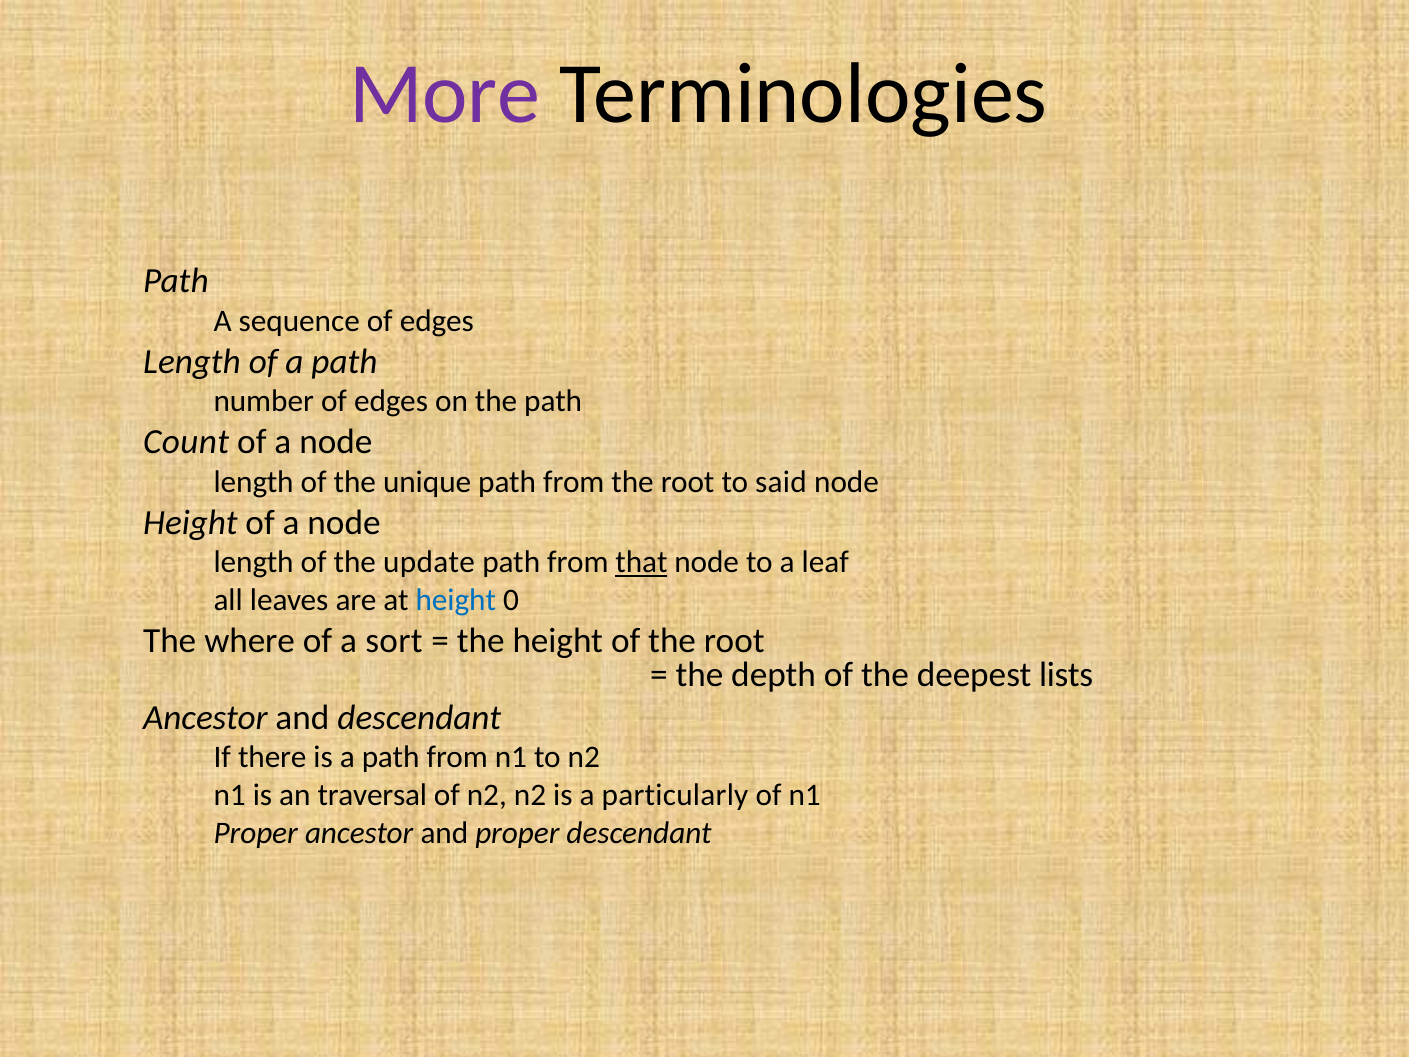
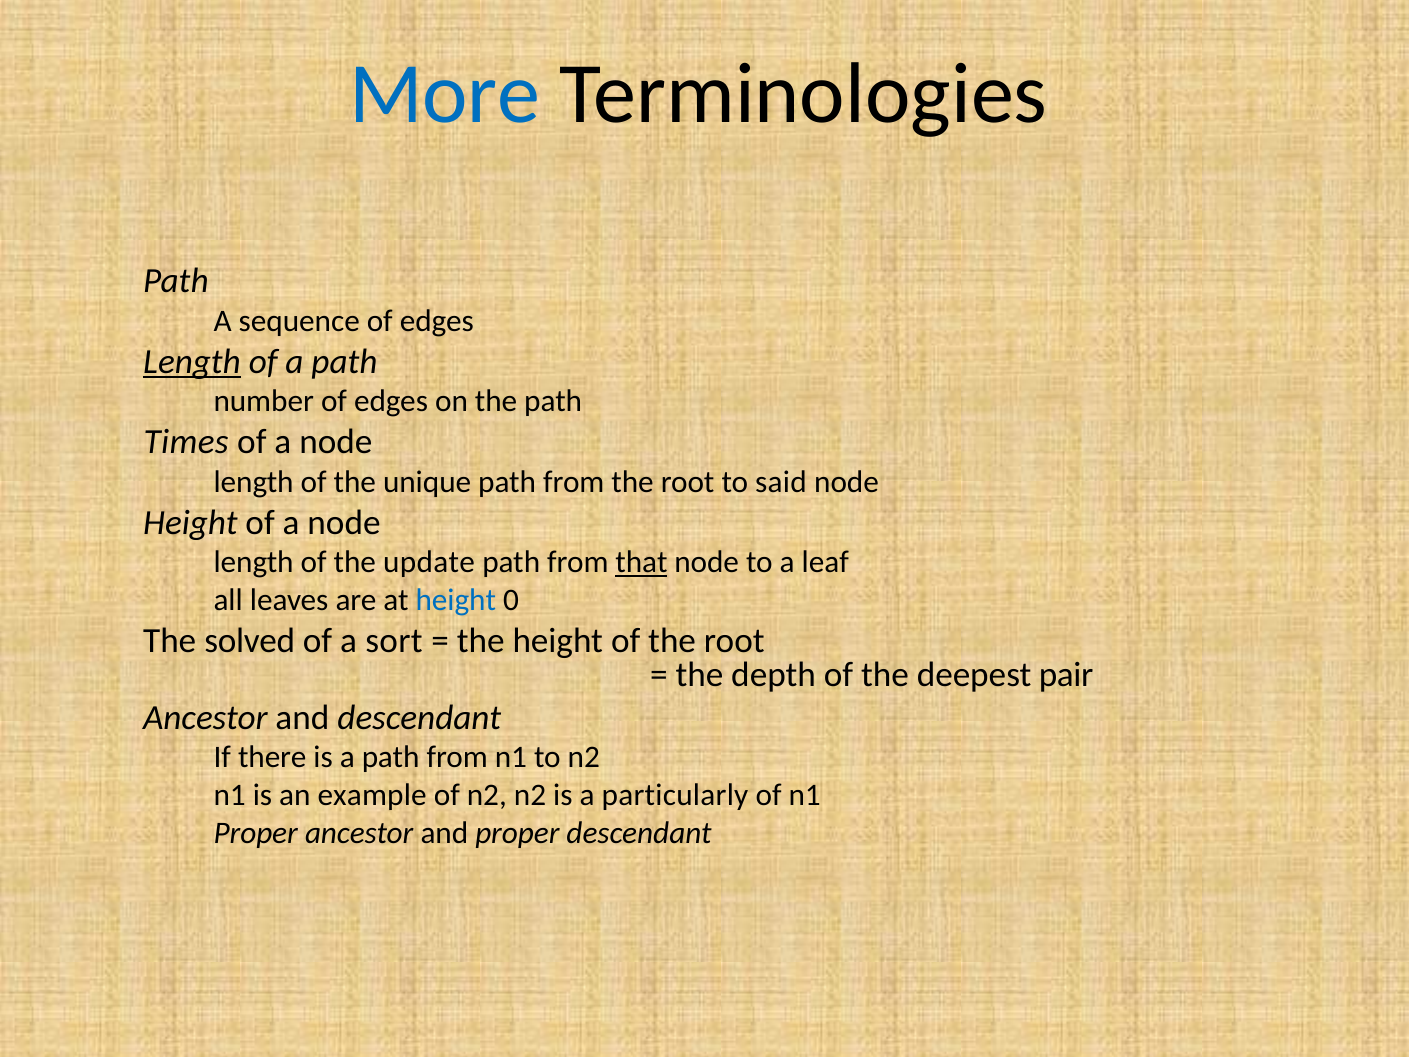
More colour: purple -> blue
Length at (192, 361) underline: none -> present
Count: Count -> Times
where: where -> solved
lists: lists -> pair
traversal: traversal -> example
